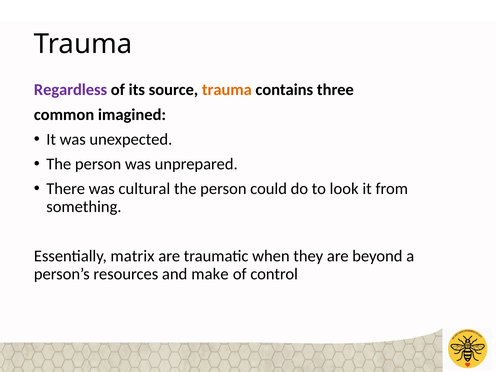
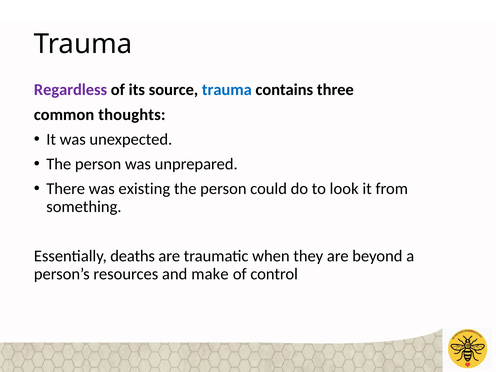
trauma at (227, 90) colour: orange -> blue
imagined: imagined -> thoughts
cultural: cultural -> existing
matrix: matrix -> deaths
